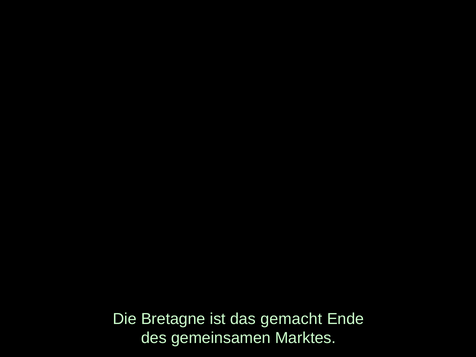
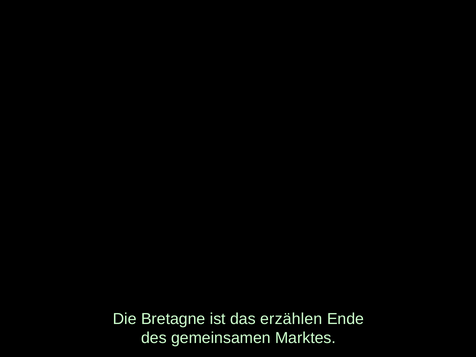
gemacht: gemacht -> erzählen
